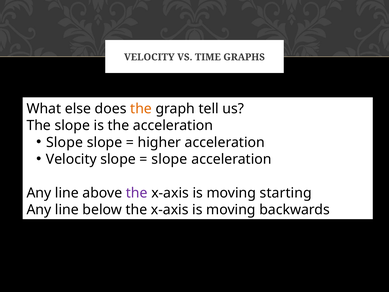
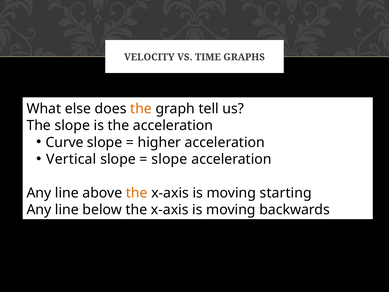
Slope at (65, 142): Slope -> Curve
Velocity at (71, 159): Velocity -> Vertical
the at (137, 193) colour: purple -> orange
